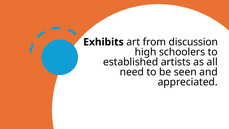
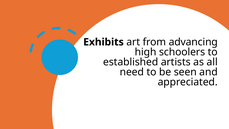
discussion: discussion -> advancing
